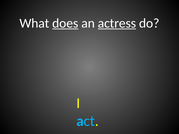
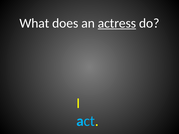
does underline: present -> none
